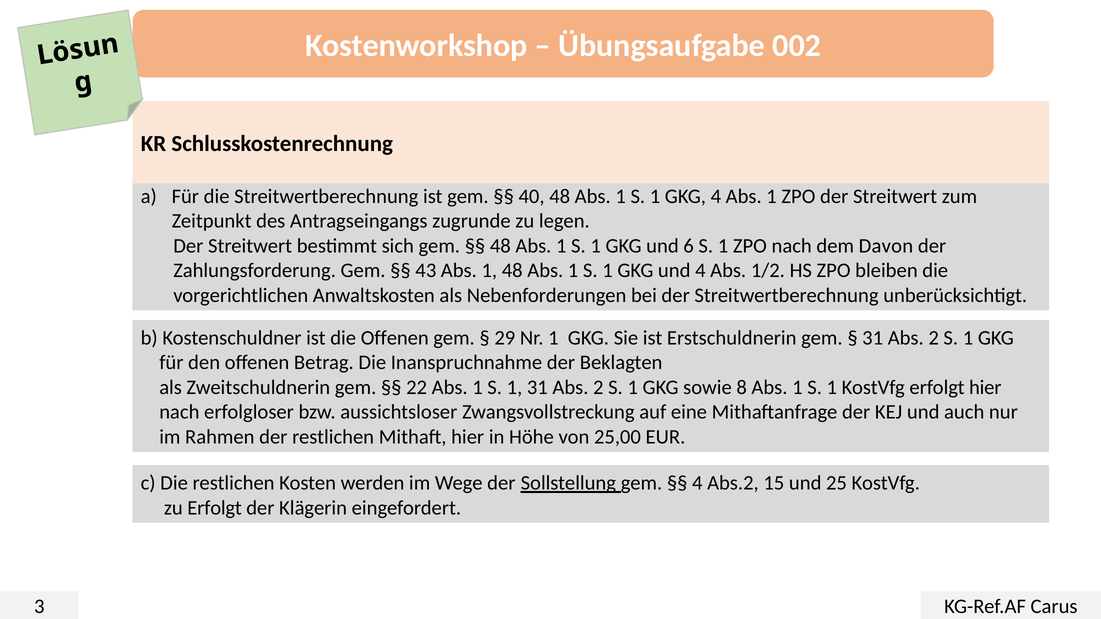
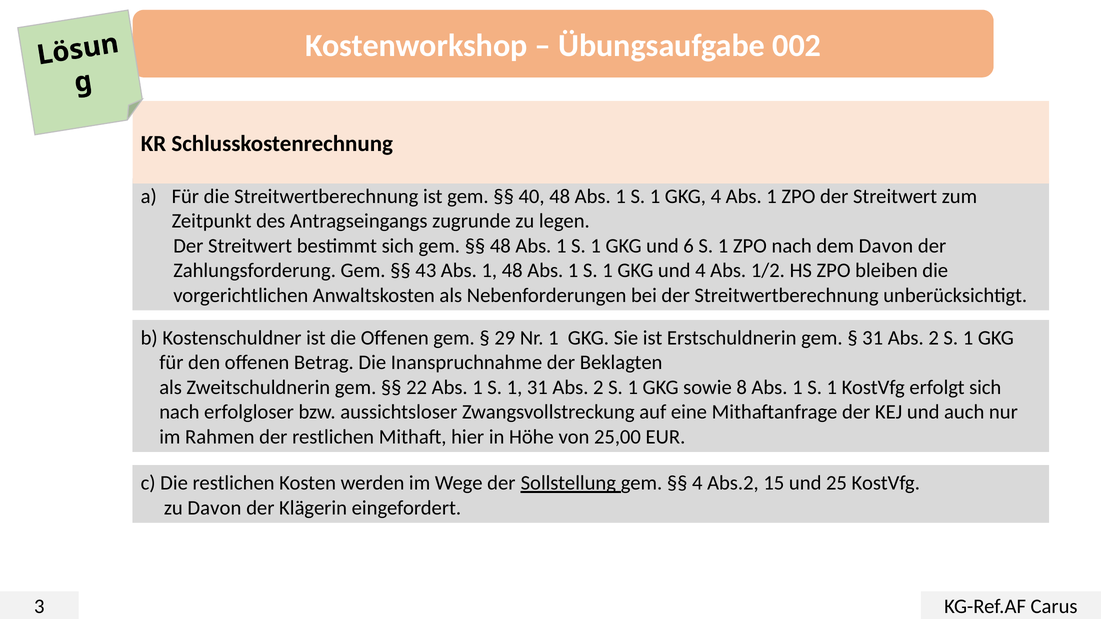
erfolgt hier: hier -> sich
zu Erfolgt: Erfolgt -> Davon
